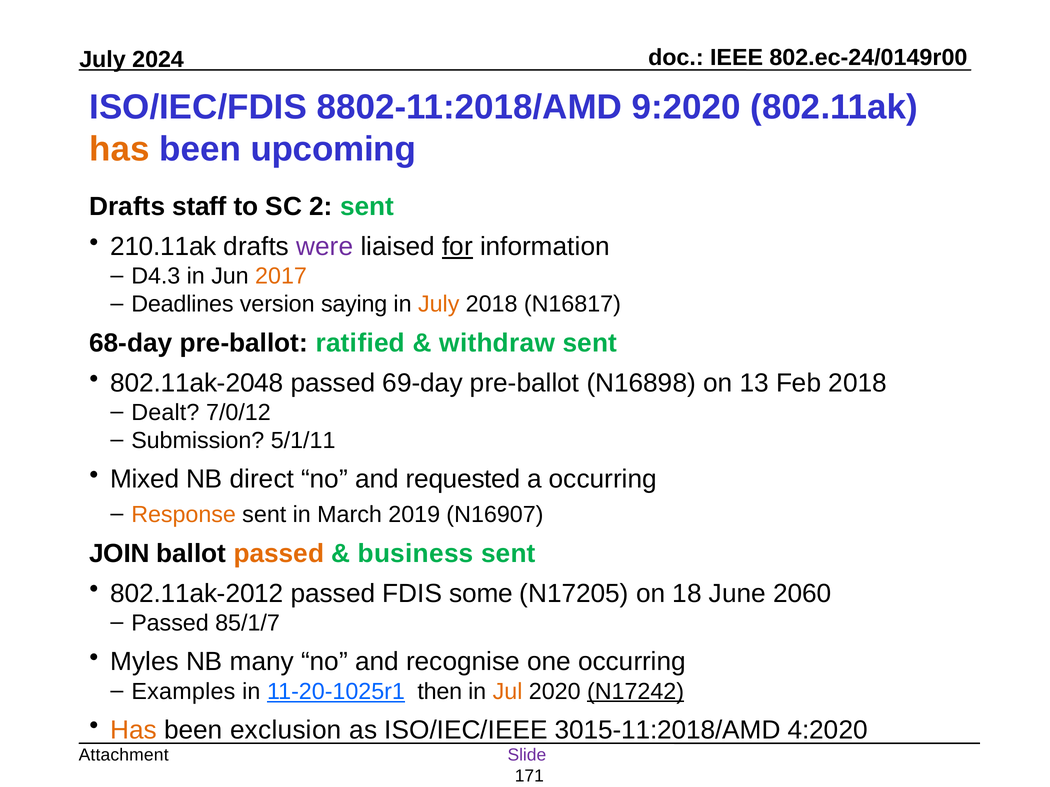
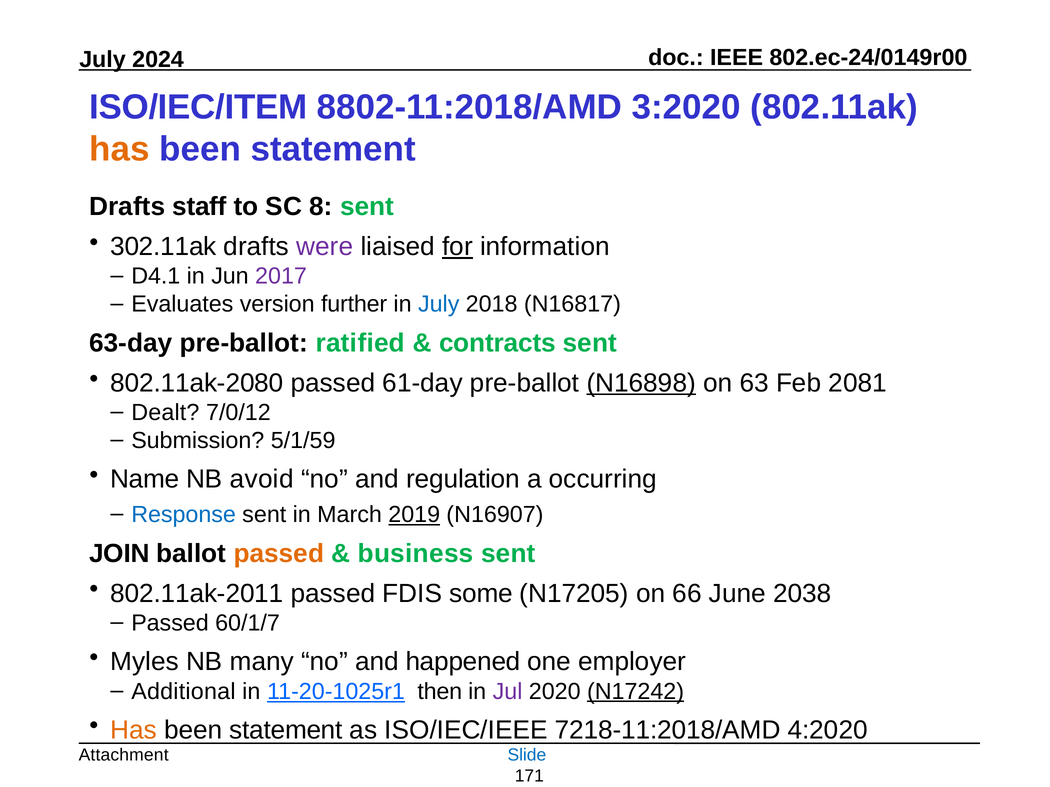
ISO/IEC/FDIS: ISO/IEC/FDIS -> ISO/IEC/ITEM
9:2020: 9:2020 -> 3:2020
upcoming at (333, 150): upcoming -> statement
2: 2 -> 8
210.11ak: 210.11ak -> 302.11ak
D4.3: D4.3 -> D4.1
2017 colour: orange -> purple
Deadlines: Deadlines -> Evaluates
saying: saying -> further
July at (439, 304) colour: orange -> blue
68-day: 68-day -> 63-day
withdraw: withdraw -> contracts
802.11ak-2048: 802.11ak-2048 -> 802.11ak-2080
69-day: 69-day -> 61-day
N16898 underline: none -> present
13: 13 -> 63
Feb 2018: 2018 -> 2081
5/1/11: 5/1/11 -> 5/1/59
Mixed: Mixed -> Name
direct: direct -> avoid
requested: requested -> regulation
Response colour: orange -> blue
2019 underline: none -> present
802.11ak-2012: 802.11ak-2012 -> 802.11ak-2011
18: 18 -> 66
2060: 2060 -> 2038
85/1/7: 85/1/7 -> 60/1/7
recognise: recognise -> happened
one occurring: occurring -> employer
Examples: Examples -> Additional
Jul colour: orange -> purple
exclusion at (286, 730): exclusion -> statement
3015-11:2018/AMD: 3015-11:2018/AMD -> 7218-11:2018/AMD
Slide colour: purple -> blue
